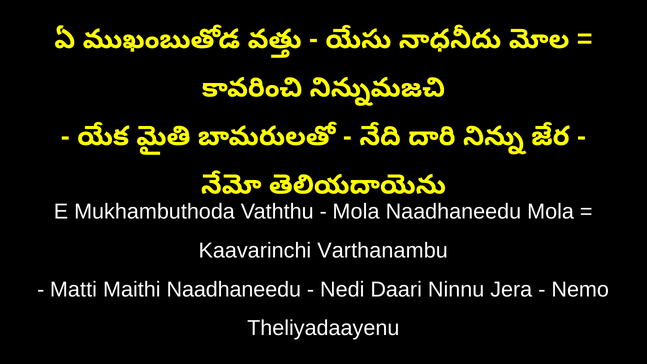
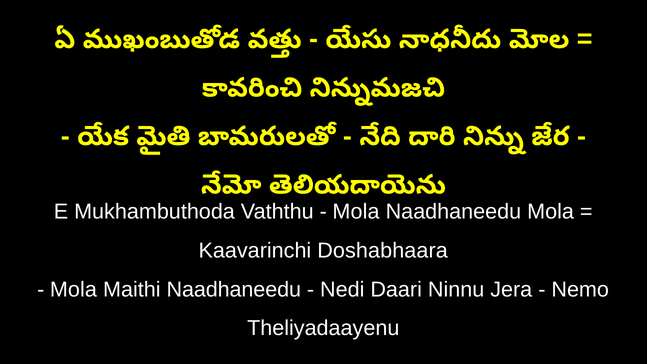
Varthanambu: Varthanambu -> Doshabhaara
Matti at (73, 289): Matti -> Mola
